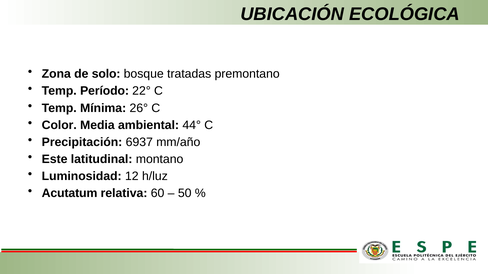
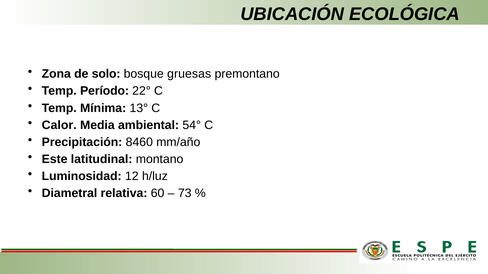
tratadas: tratadas -> gruesas
26°: 26° -> 13°
Color: Color -> Calor
44°: 44° -> 54°
6937: 6937 -> 8460
Acutatum: Acutatum -> Diametral
50: 50 -> 73
